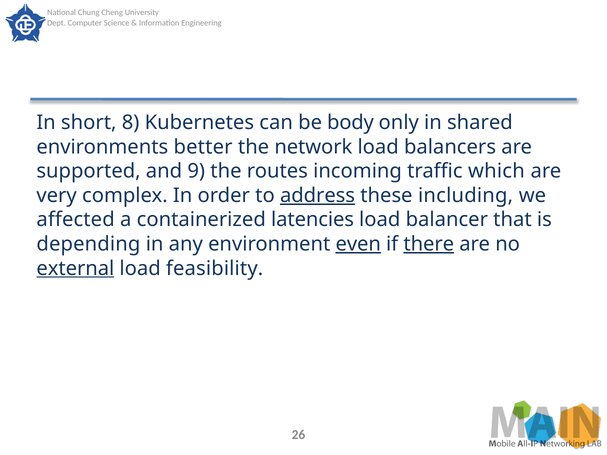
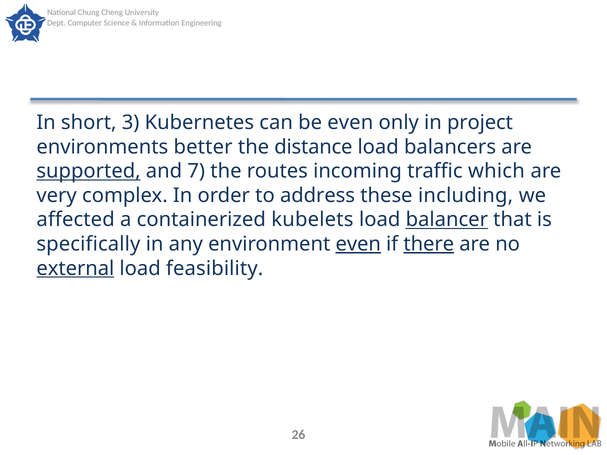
8: 8 -> 3
be body: body -> even
shared: shared -> project
network: network -> distance
supported underline: none -> present
9: 9 -> 7
address underline: present -> none
latencies: latencies -> kubelets
balancer underline: none -> present
depending: depending -> specifically
